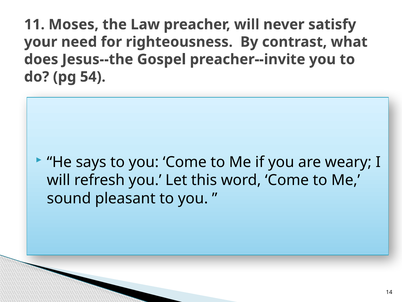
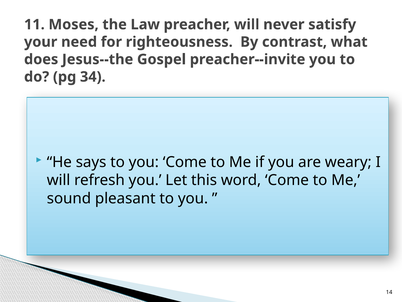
54: 54 -> 34
